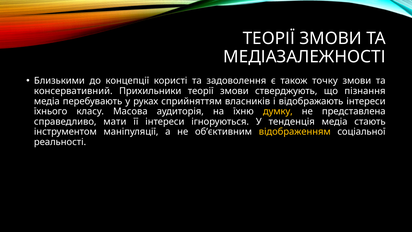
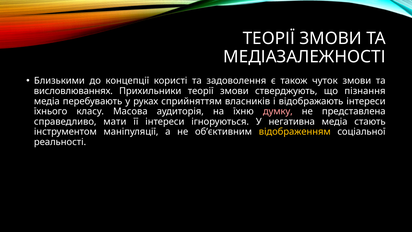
точку: точку -> чуток
консервативний: консервативний -> висловлюваннях
думку colour: yellow -> pink
тенденція: тенденція -> негативна
